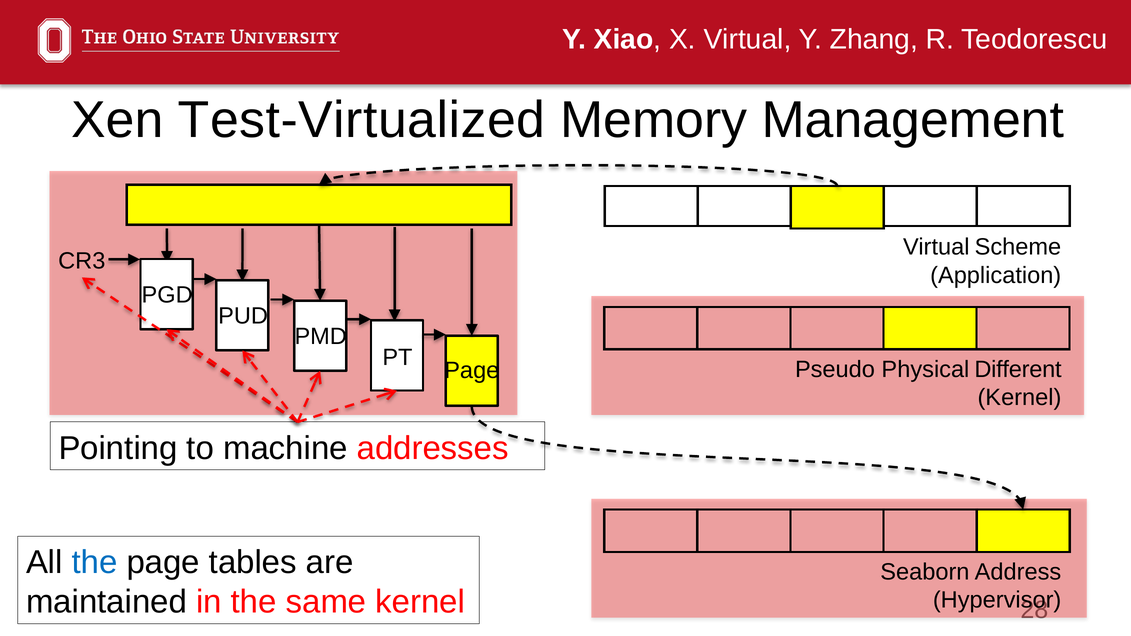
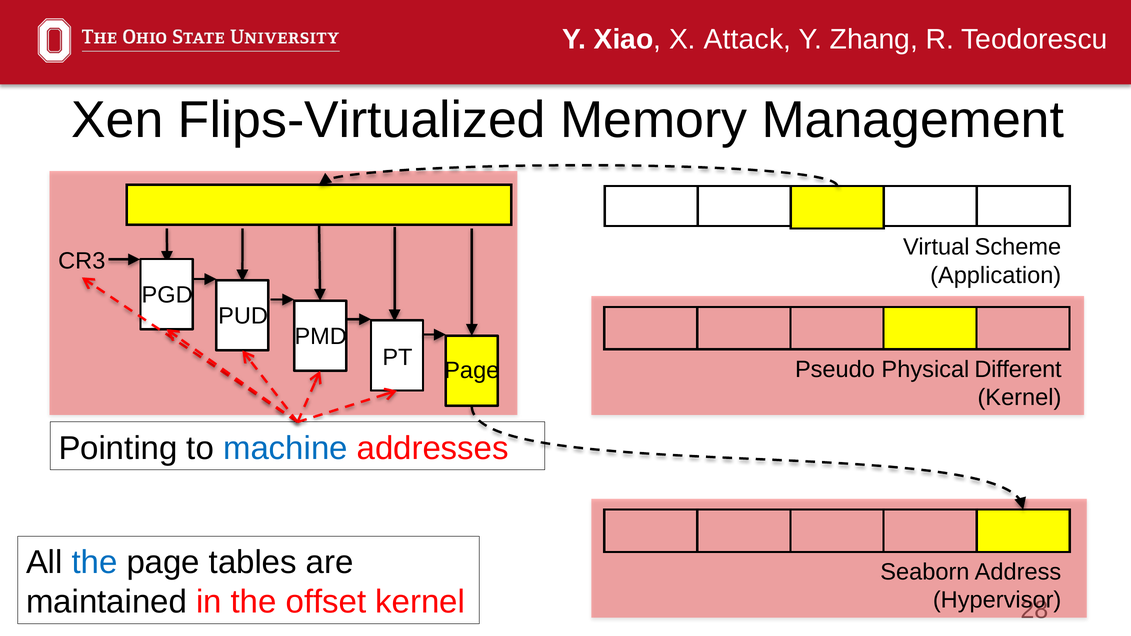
X Virtual: Virtual -> Attack
Test-Virtualized: Test-Virtualized -> Flips-Virtualized
machine colour: black -> blue
same: same -> offset
